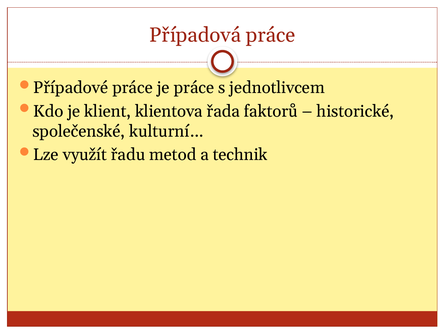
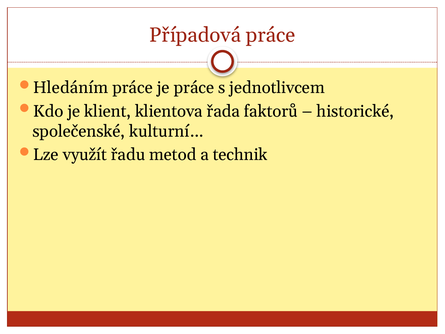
Případové: Případové -> Hledáním
